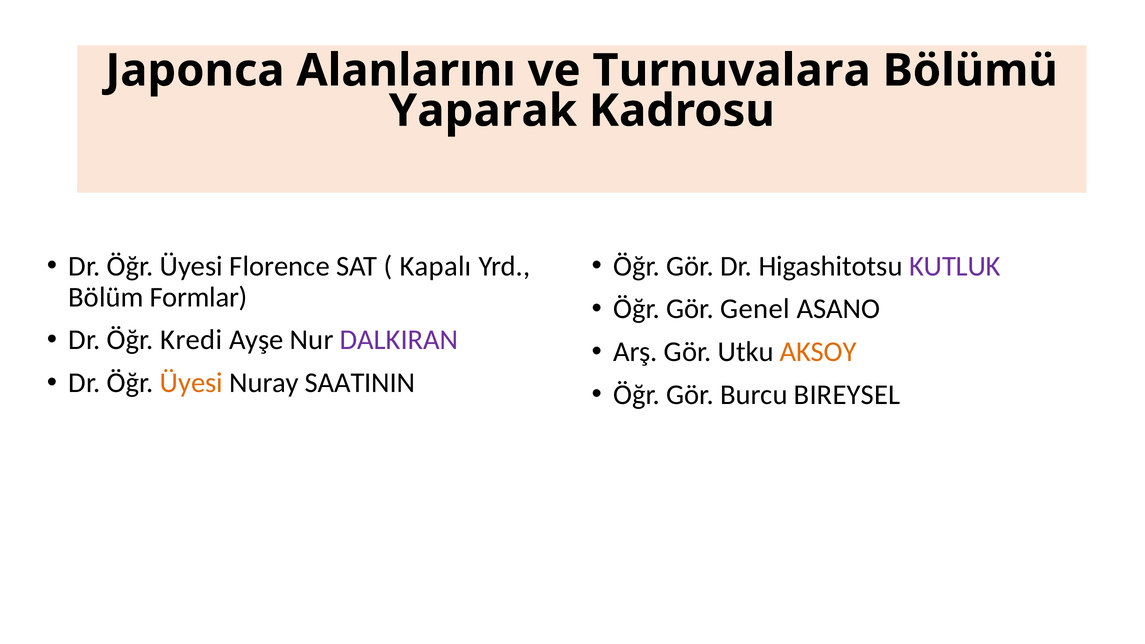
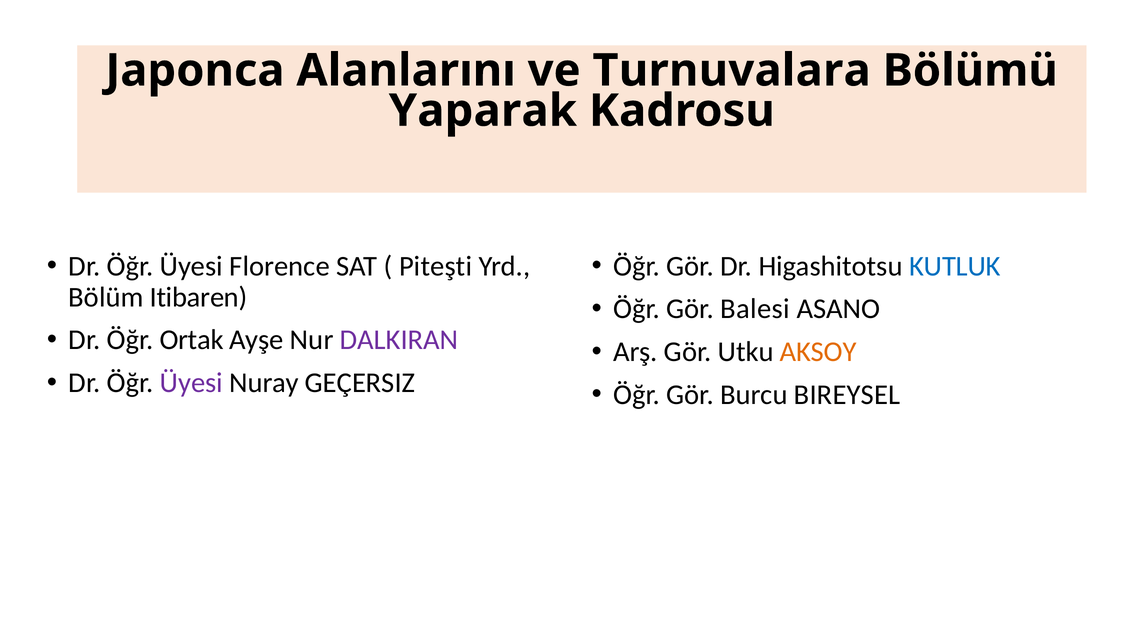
Kapalı: Kapalı -> Piteşti
KUTLUK colour: purple -> blue
Formlar: Formlar -> Itibaren
Genel: Genel -> Balesi
Kredi: Kredi -> Ortak
Üyesi at (191, 383) colour: orange -> purple
SAATININ: SAATININ -> GEÇERSIZ
